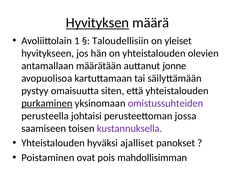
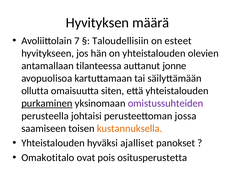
Hyvityksen underline: present -> none
1: 1 -> 7
yleiset: yleiset -> esteet
määrätään: määrätään -> tilanteessa
pystyy: pystyy -> ollutta
kustannuksella colour: purple -> orange
Poistaminen: Poistaminen -> Omakotitalo
mahdollisimman: mahdollisimman -> ositusperustetta
